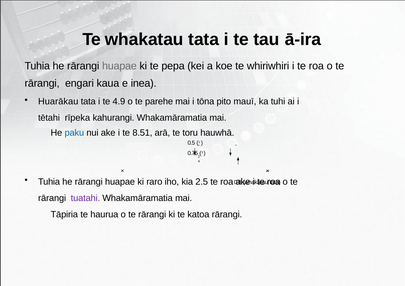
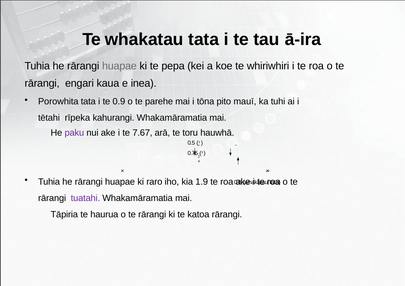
Huarākau: Huarākau -> Porowhita
4.9: 4.9 -> 0.9
paku colour: blue -> purple
8.51: 8.51 -> 7.67
2.5: 2.5 -> 1.9
